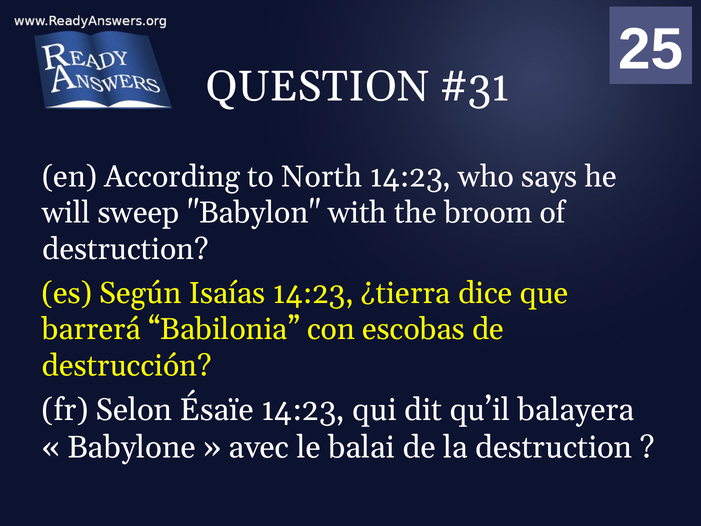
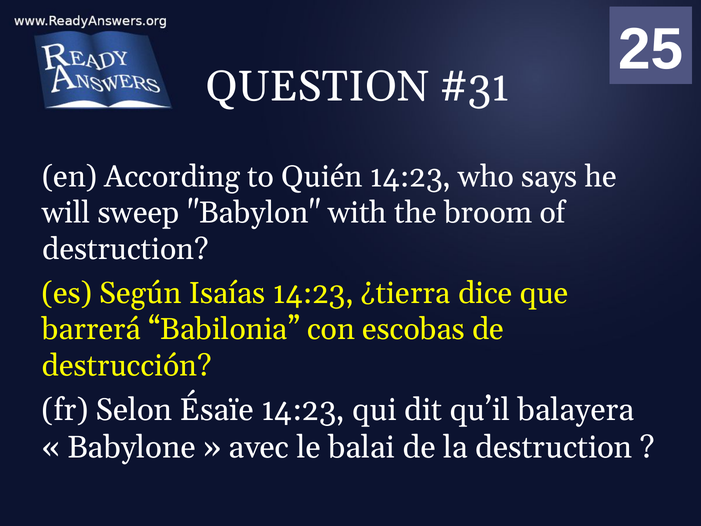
North: North -> Quién
